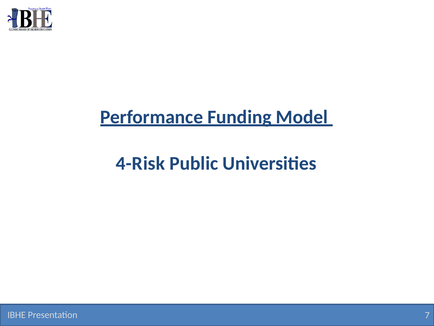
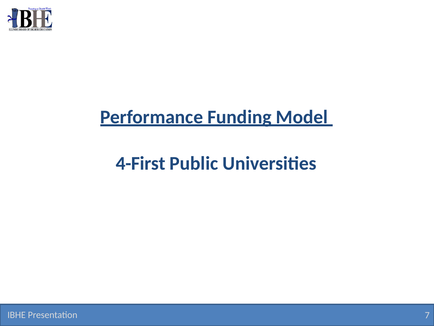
4-Risk: 4-Risk -> 4-First
